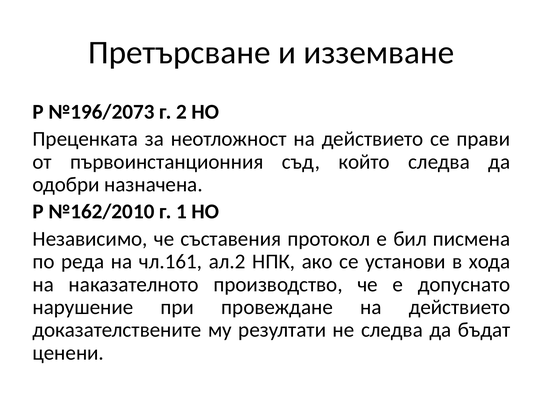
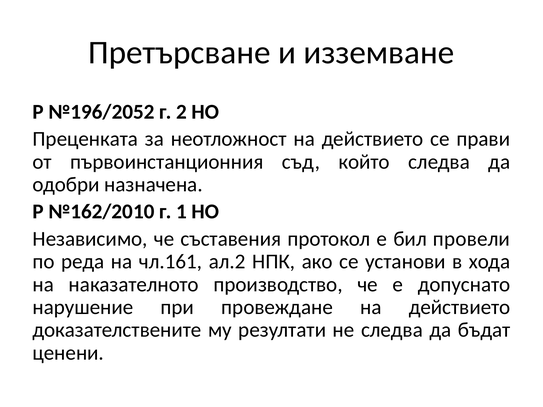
№196/2073: №196/2073 -> №196/2052
писмена: писмена -> провели
